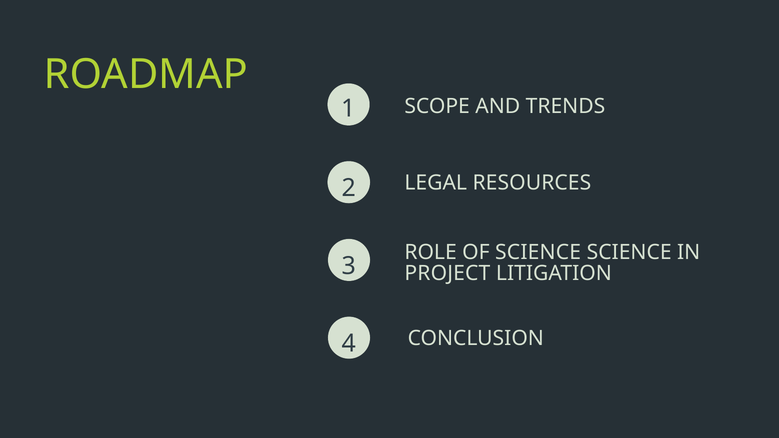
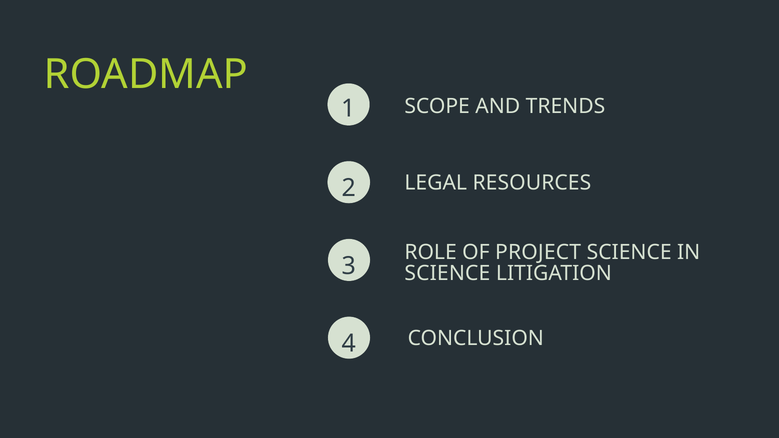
OF SCIENCE: SCIENCE -> PROJECT
PROJECT at (447, 273): PROJECT -> SCIENCE
